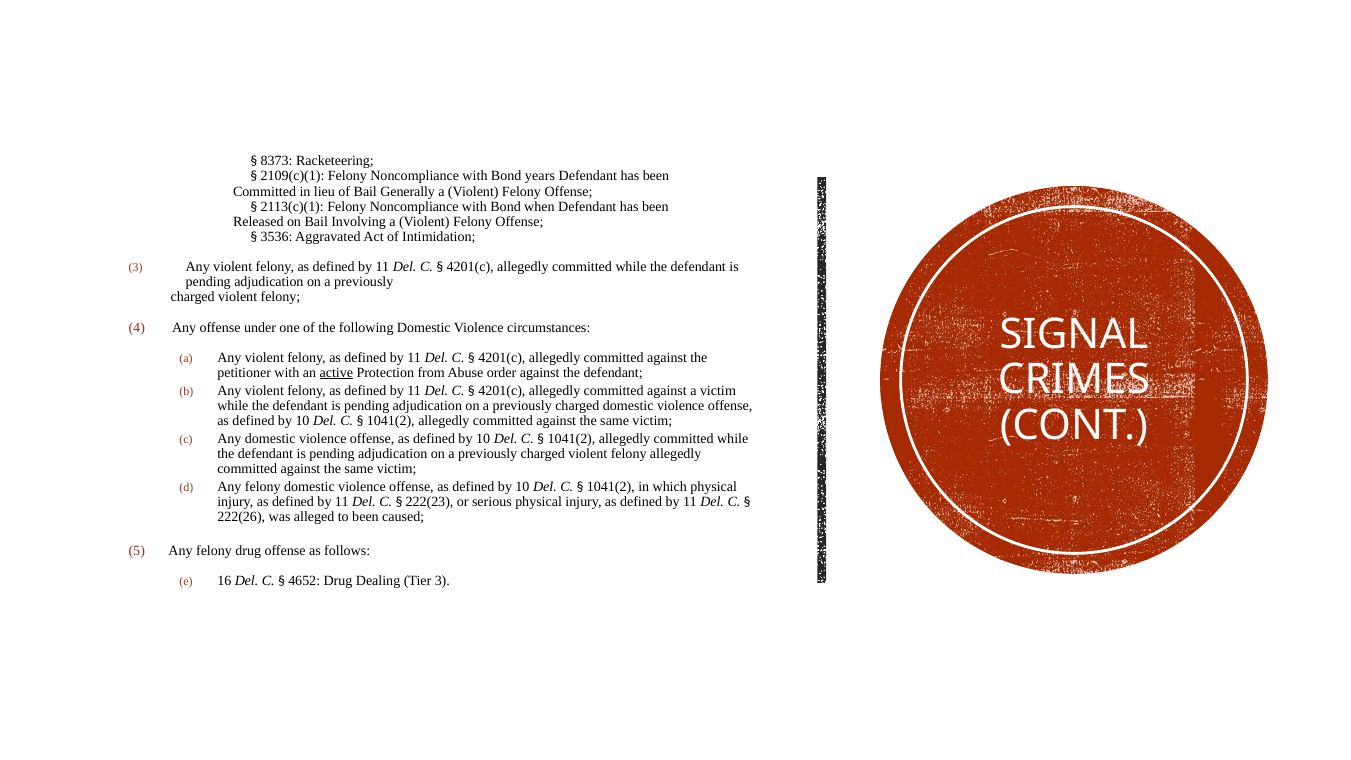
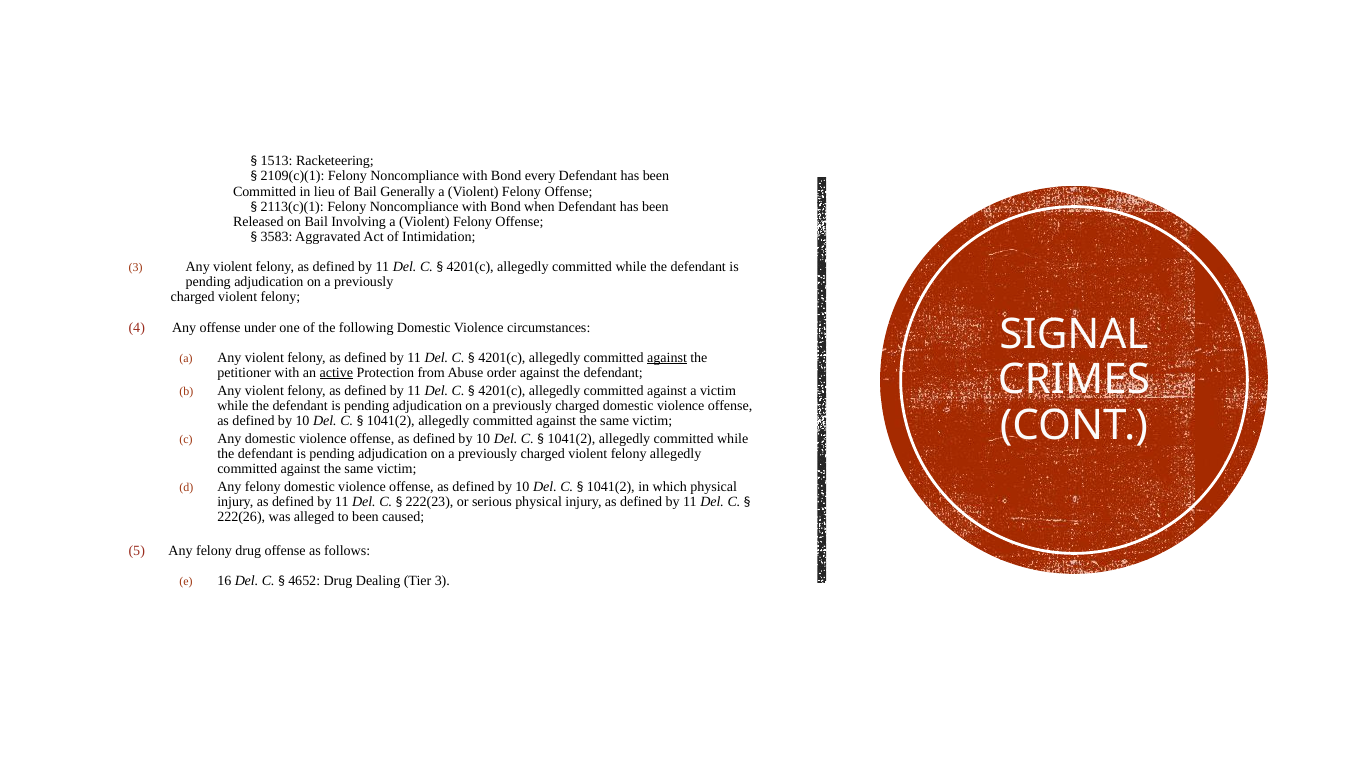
8373: 8373 -> 1513
years: years -> every
3536: 3536 -> 3583
against at (667, 358) underline: none -> present
